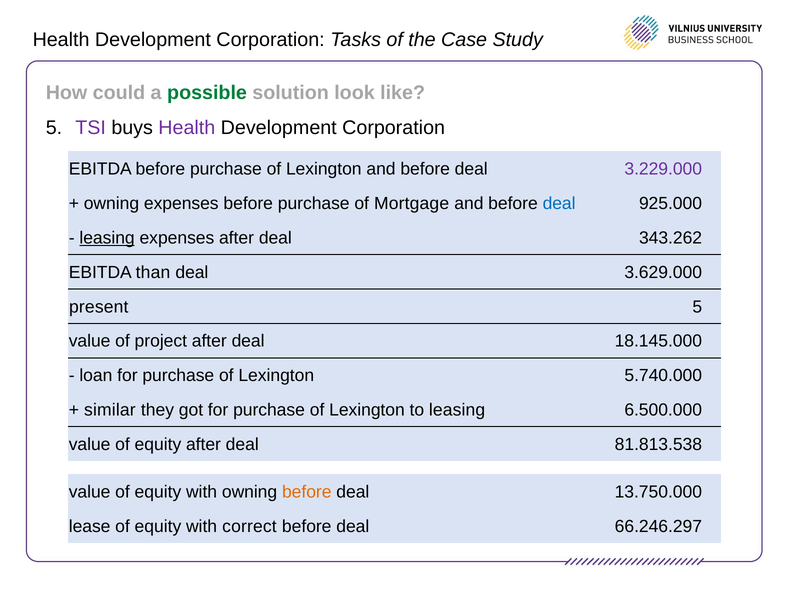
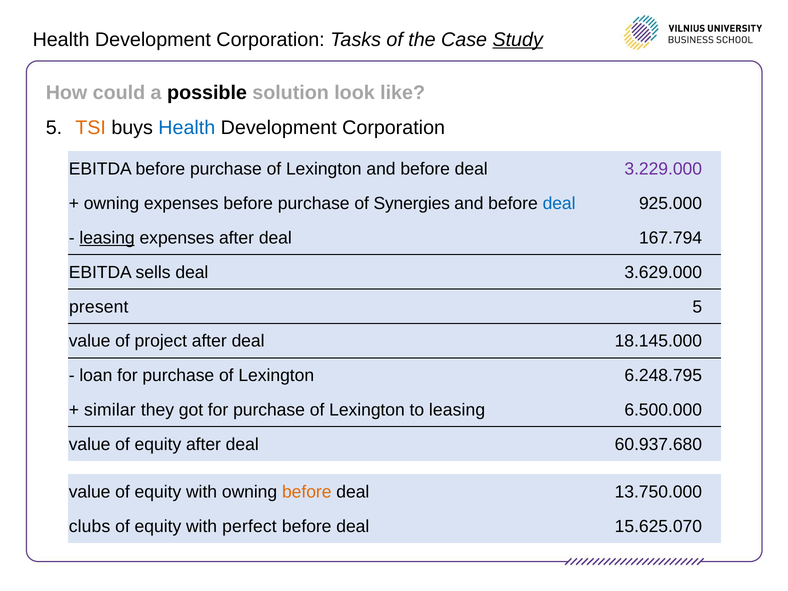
Study underline: none -> present
possible colour: green -> black
TSI colour: purple -> orange
Health at (187, 128) colour: purple -> blue
Mortgage: Mortgage -> Synergies
343.262: 343.262 -> 167.794
than: than -> sells
5.740.000: 5.740.000 -> 6.248.795
81.813.538: 81.813.538 -> 60.937.680
lease: lease -> clubs
correct: correct -> perfect
66.246.297: 66.246.297 -> 15.625.070
